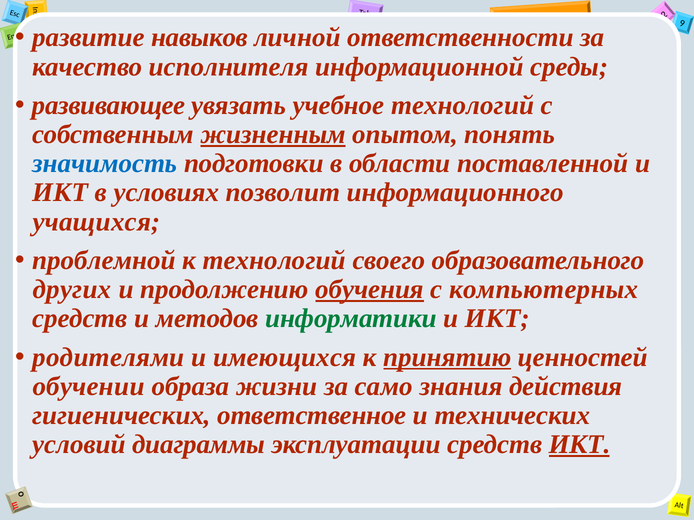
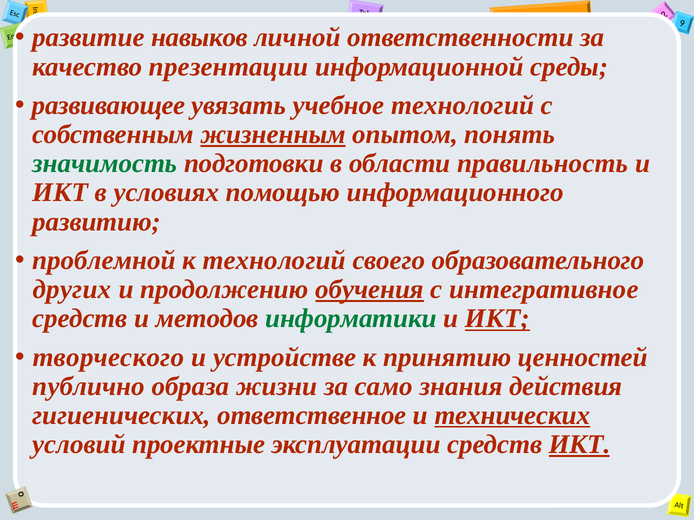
исполнителя: исполнителя -> презентации
значимость colour: blue -> green
поставленной: поставленной -> правильность
позволит: позволит -> помощью
учащихся: учащихся -> развитию
компьютерных: компьютерных -> интегративное
ИКТ at (497, 319) underline: none -> present
родителями: родителями -> творческого
имеющихся: имеющихся -> устройстве
принятию underline: present -> none
обучении: обучении -> публично
технических underline: none -> present
диаграммы: диаграммы -> проектные
